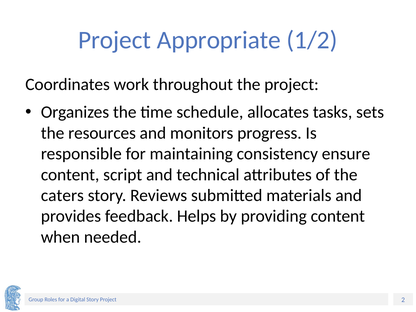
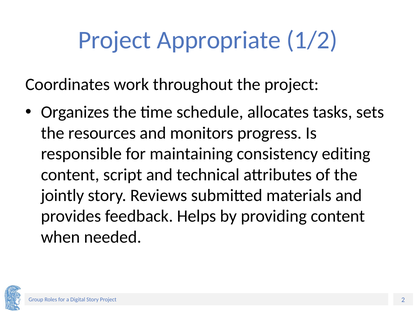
ensure: ensure -> editing
caters: caters -> jointly
